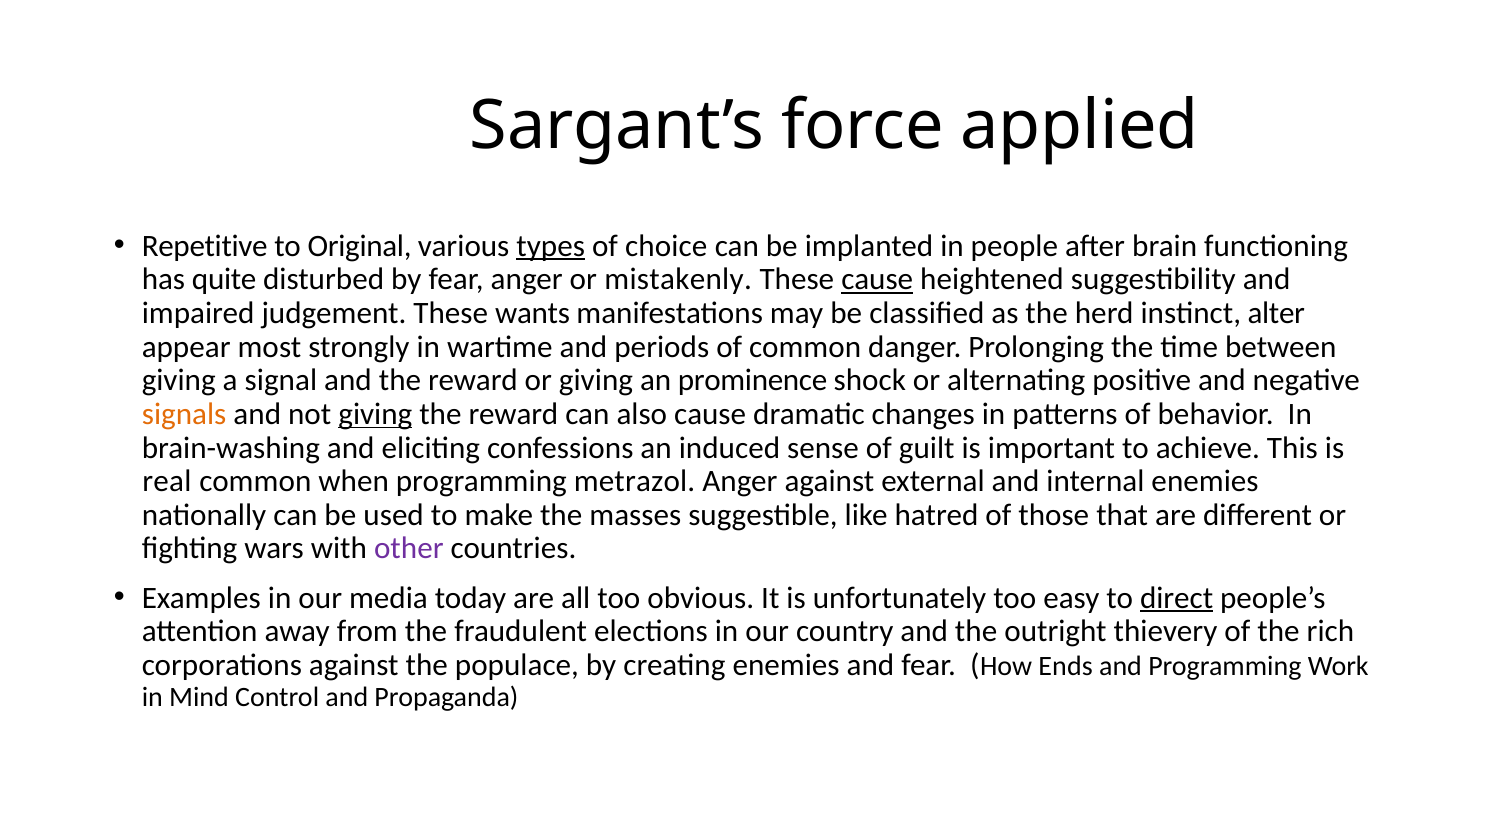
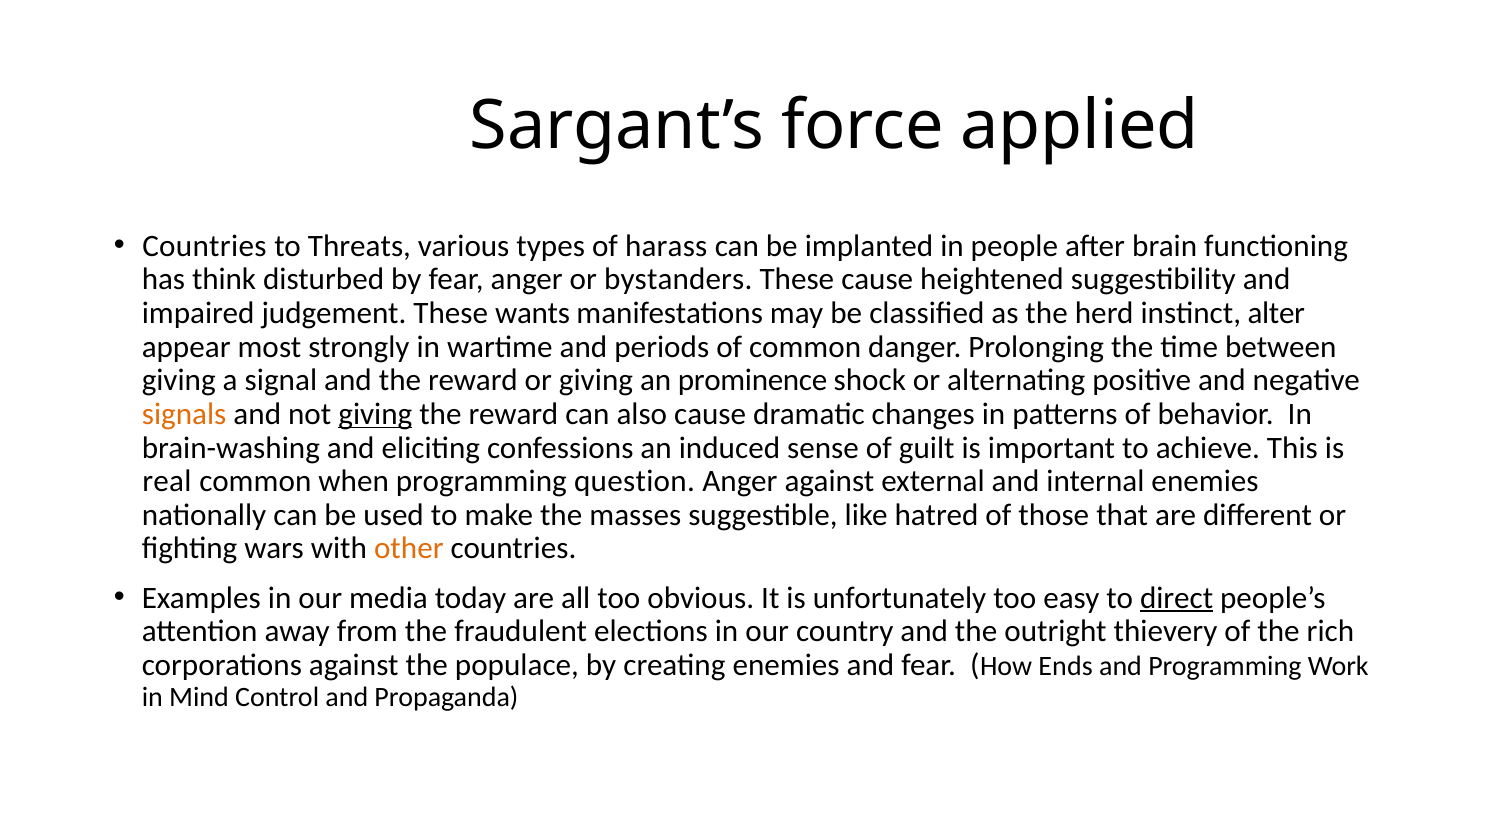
Repetitive at (205, 246): Repetitive -> Countries
Original: Original -> Threats
types underline: present -> none
choice: choice -> harass
quite: quite -> think
mistakenly: mistakenly -> bystanders
cause at (877, 279) underline: present -> none
metrazol: metrazol -> question
other colour: purple -> orange
